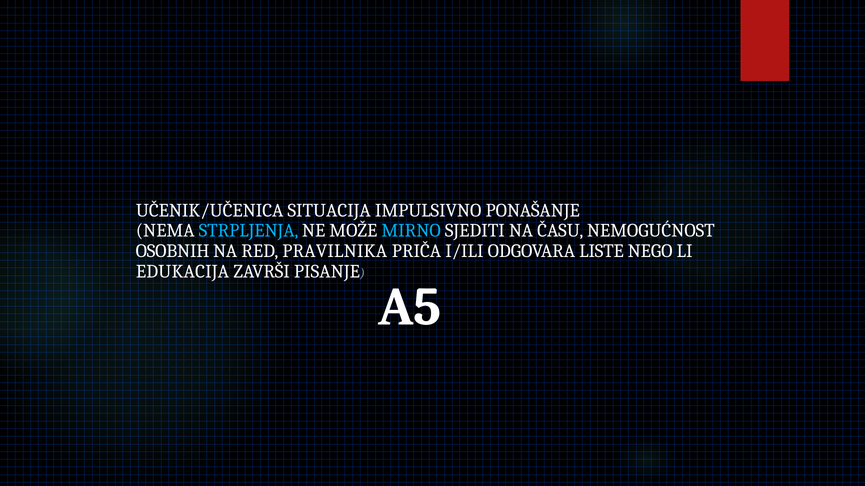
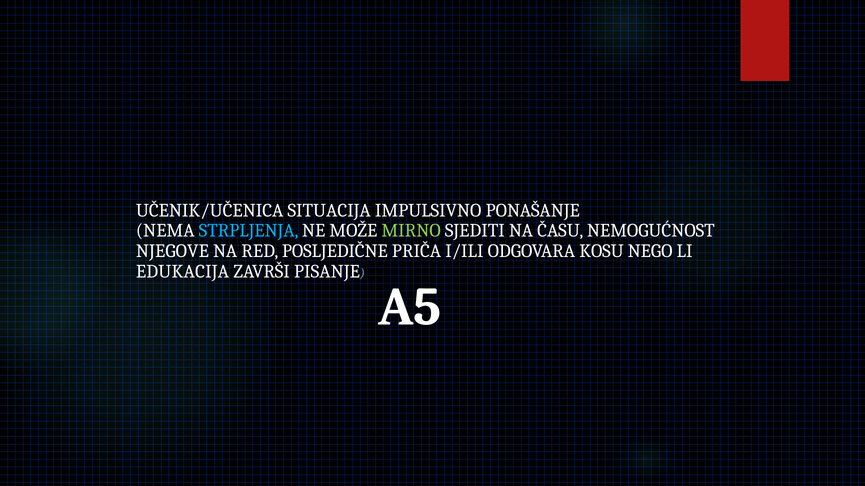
MIRNO colour: light blue -> light green
OSOBNIH: OSOBNIH -> NJEGOVE
PRAVILNIKA: PRAVILNIKA -> POSLJEDIČNE
LISTE: LISTE -> KOSU
